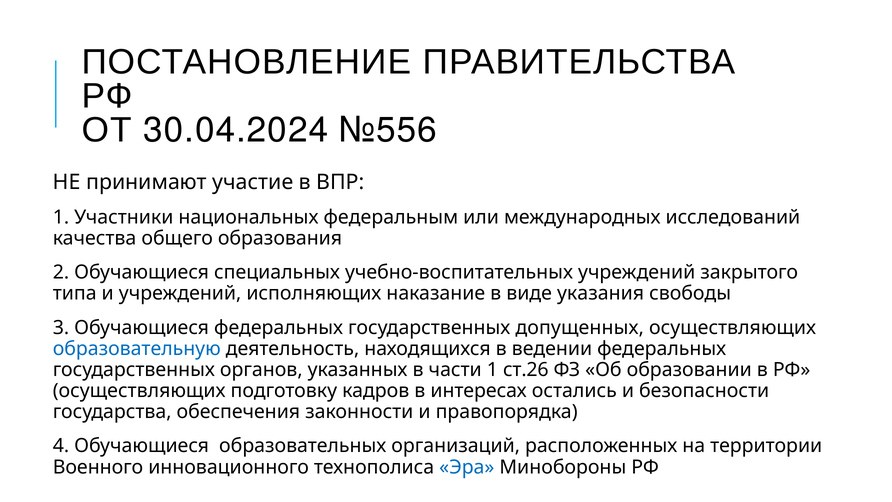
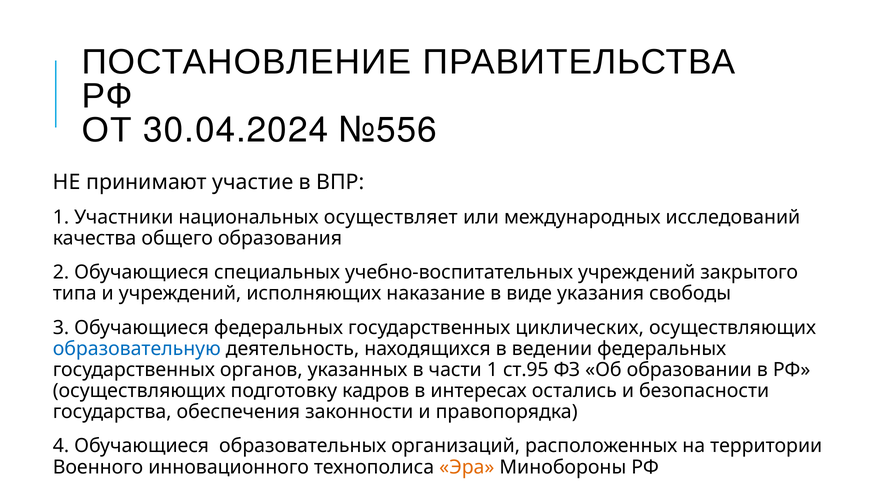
федеральным: федеральным -> осуществляет
допущенных: допущенных -> циклических
ст.26: ст.26 -> ст.95
Эра colour: blue -> orange
